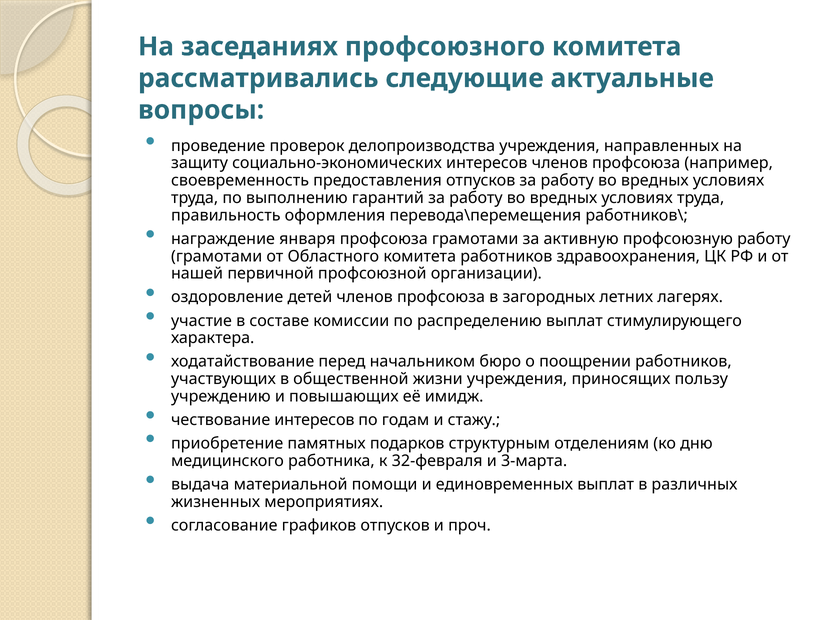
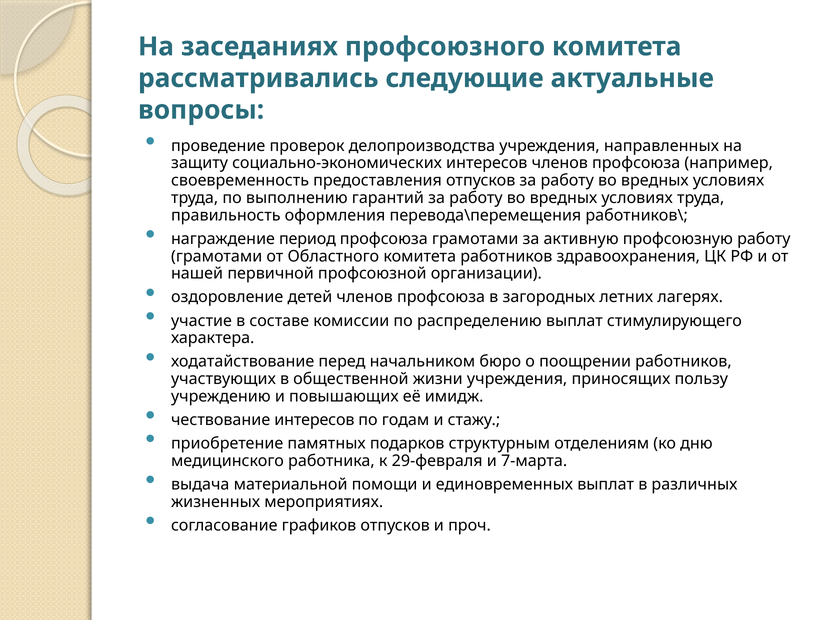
января: января -> период
32-февраля: 32-февраля -> 29-февраля
3-марта: 3-марта -> 7-марта
